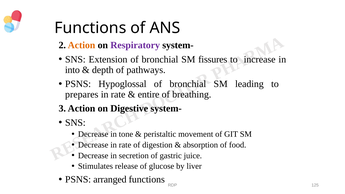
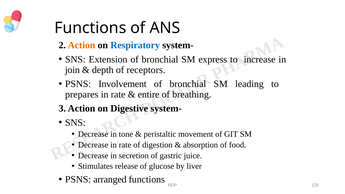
Respiratory colour: purple -> blue
fissures: fissures -> express
into: into -> join
pathways: pathways -> receptors
Hypoglossal: Hypoglossal -> Involvement
